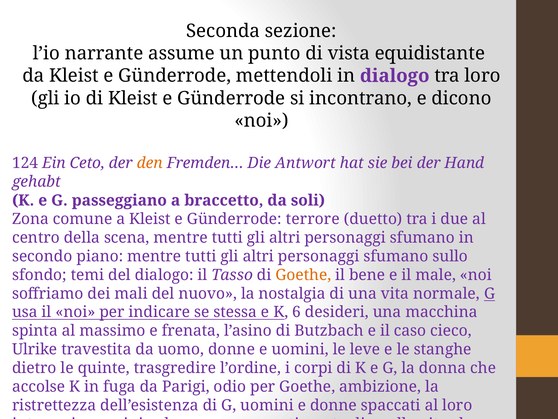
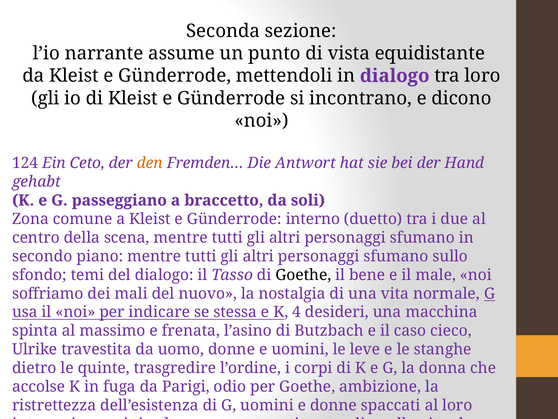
Günderrode terrore: terrore -> interno
Goethe at (303, 275) colour: orange -> black
6: 6 -> 4
